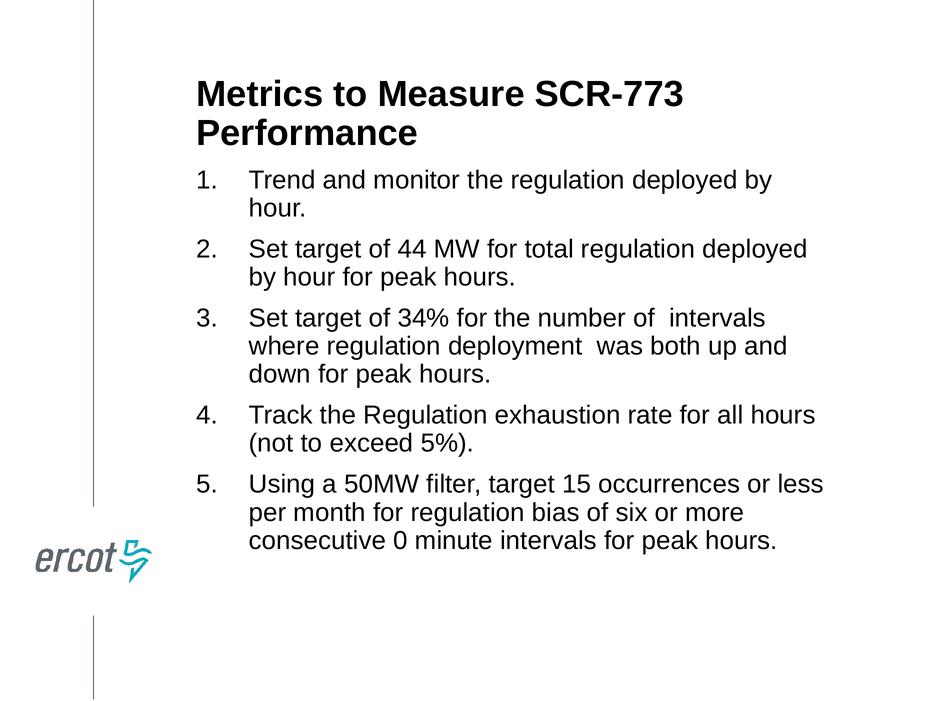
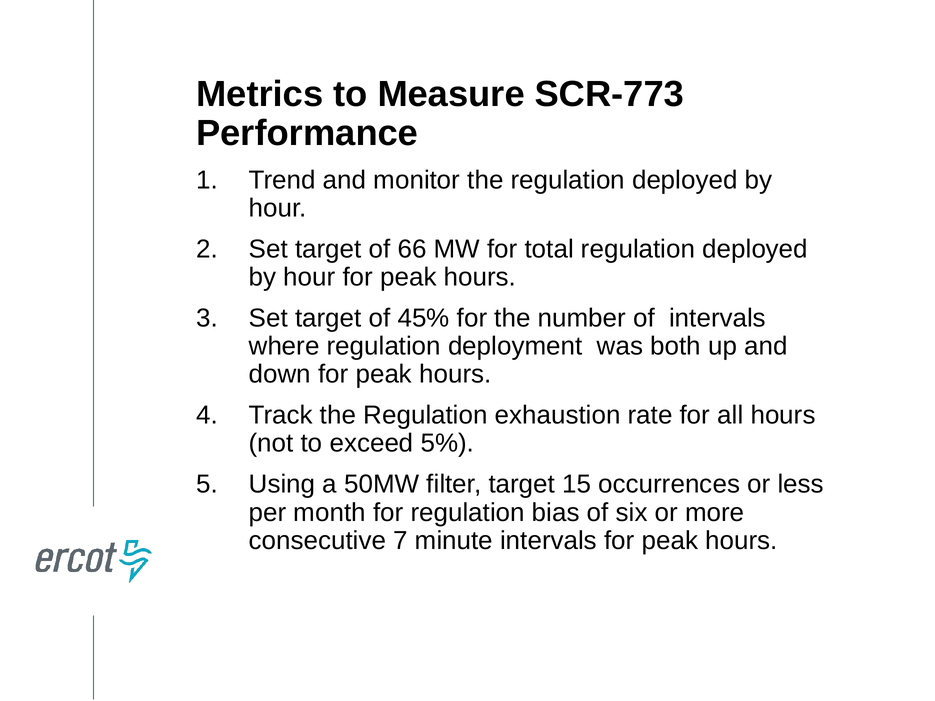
44: 44 -> 66
34%: 34% -> 45%
0: 0 -> 7
